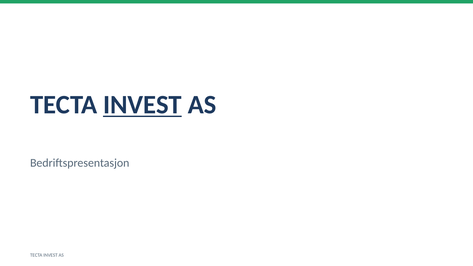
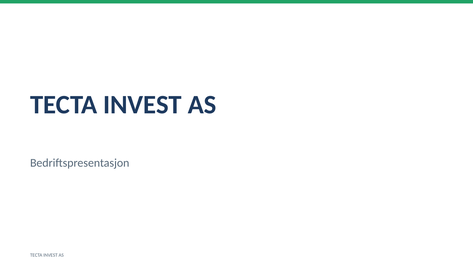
INVEST at (142, 105) underline: present -> none
